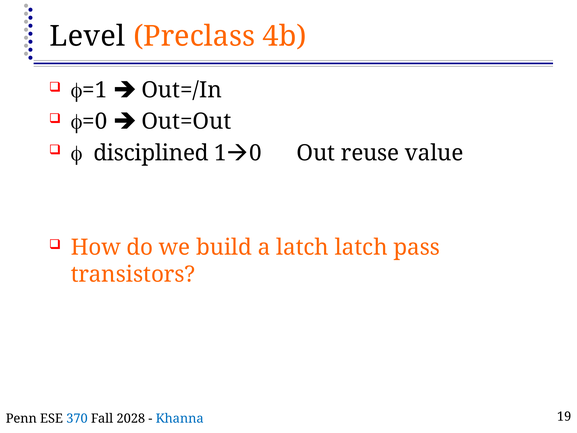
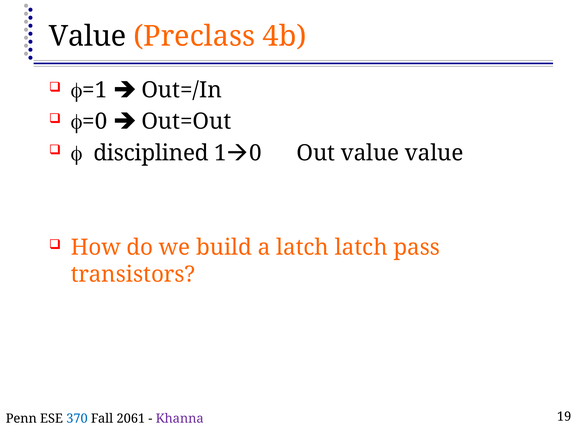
Level at (87, 36): Level -> Value
Out reuse: reuse -> value
2028: 2028 -> 2061
Khanna colour: blue -> purple
